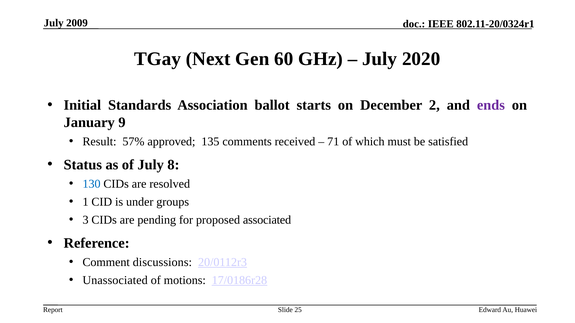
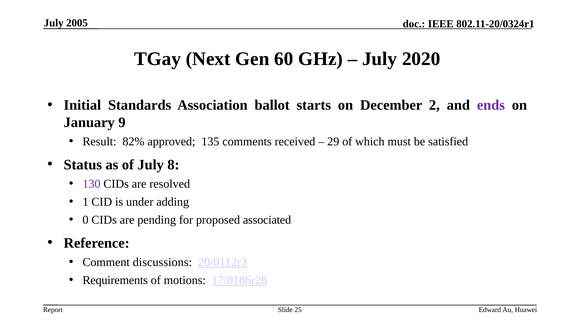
2009: 2009 -> 2005
57%: 57% -> 82%
71: 71 -> 29
130 colour: blue -> purple
groups: groups -> adding
3: 3 -> 0
Unassociated: Unassociated -> Requirements
